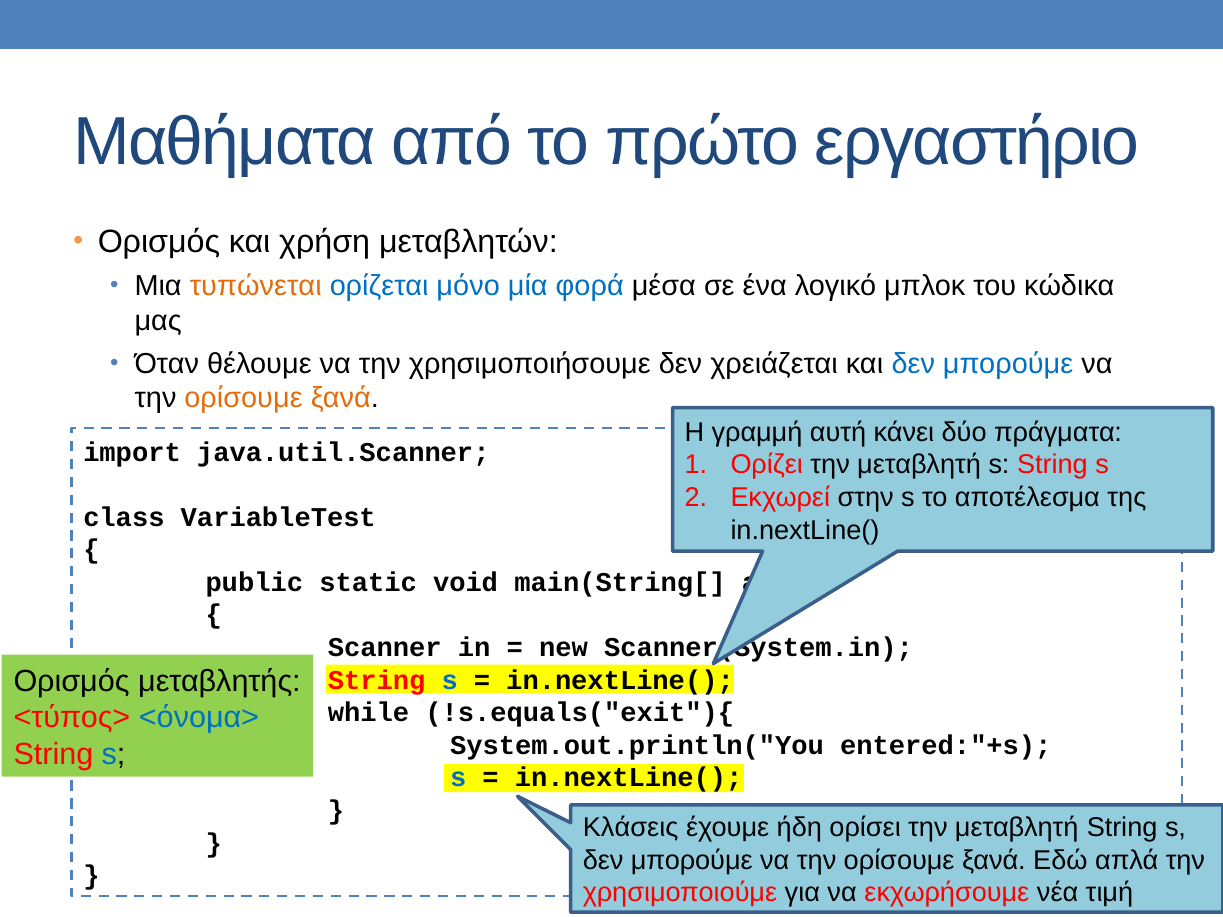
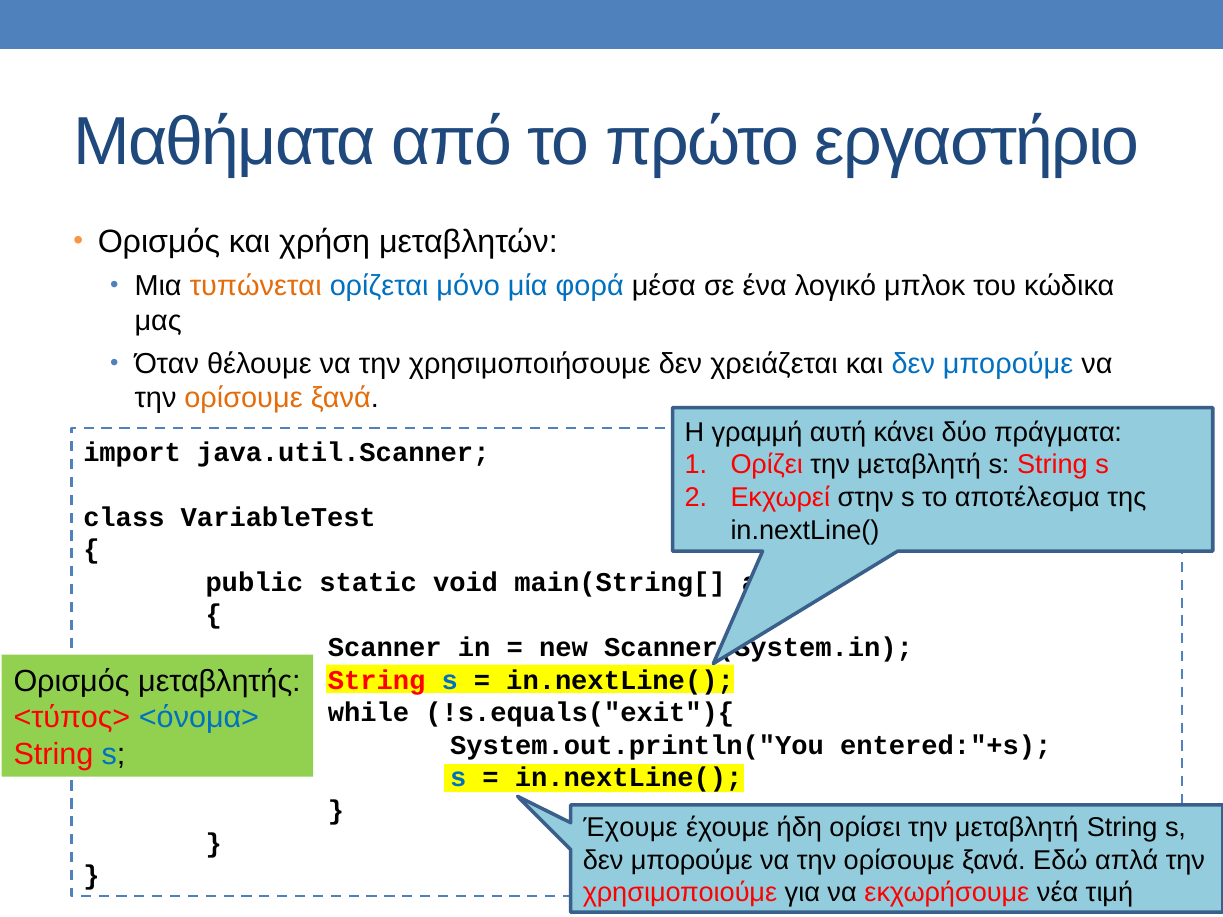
Κλάσεις at (631, 828): Κλάσεις -> Έχουμε
